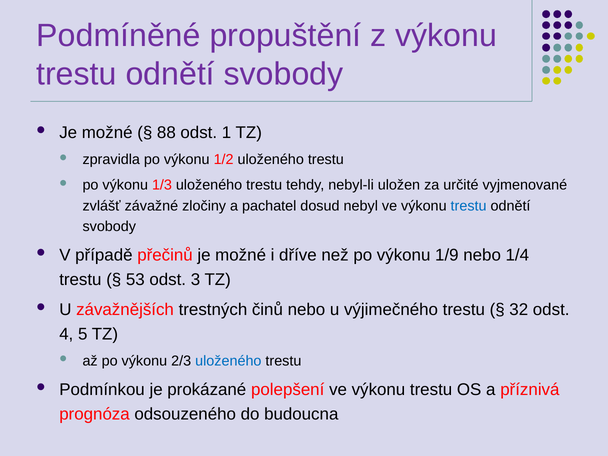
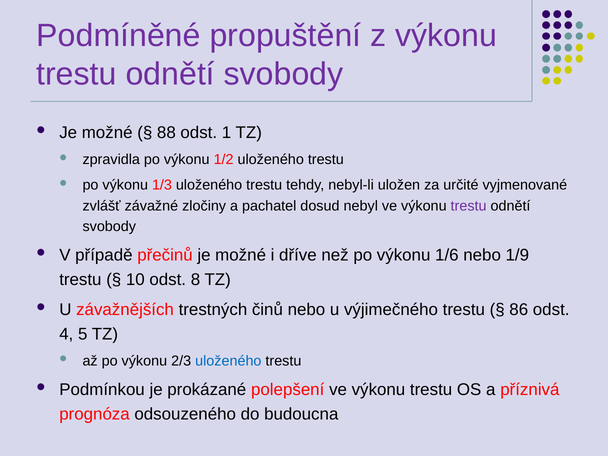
trestu at (469, 206) colour: blue -> purple
1/9: 1/9 -> 1/6
1/4: 1/4 -> 1/9
53: 53 -> 10
3: 3 -> 8
32: 32 -> 86
